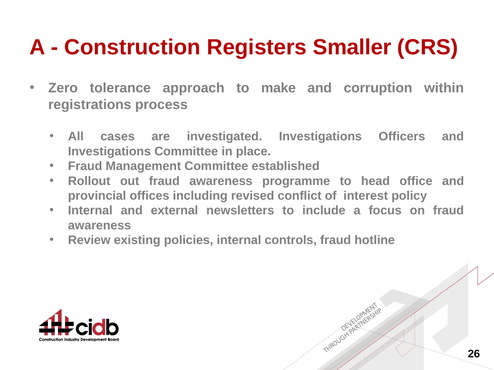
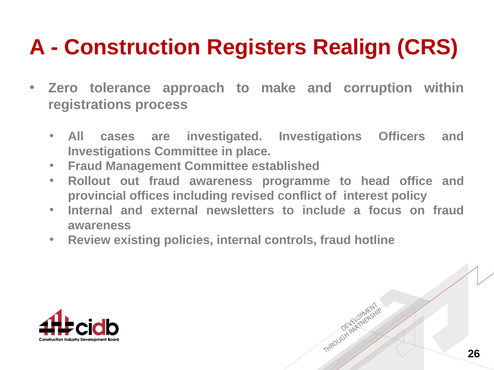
Smaller: Smaller -> Realign
